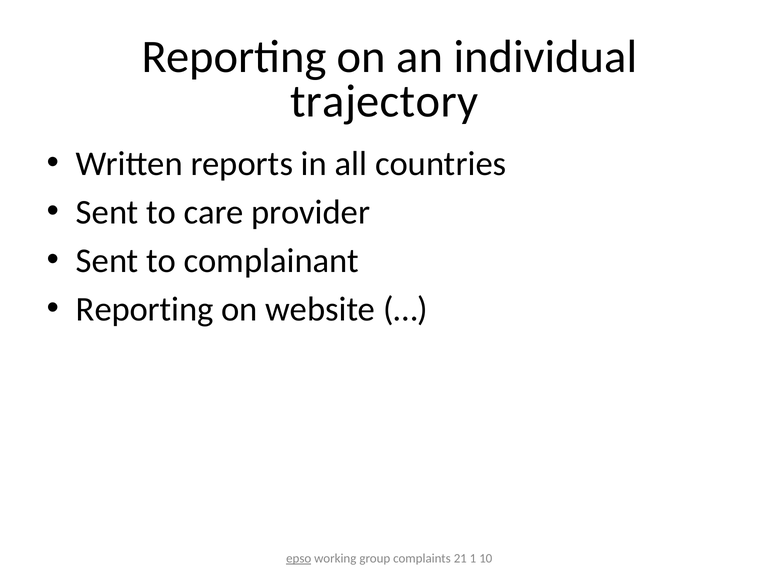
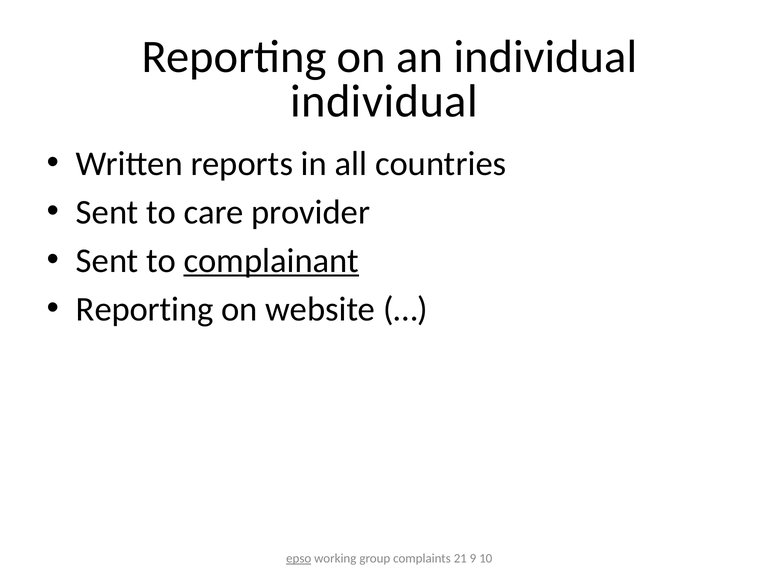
trajectory at (384, 101): trajectory -> individual
complainant underline: none -> present
1: 1 -> 9
